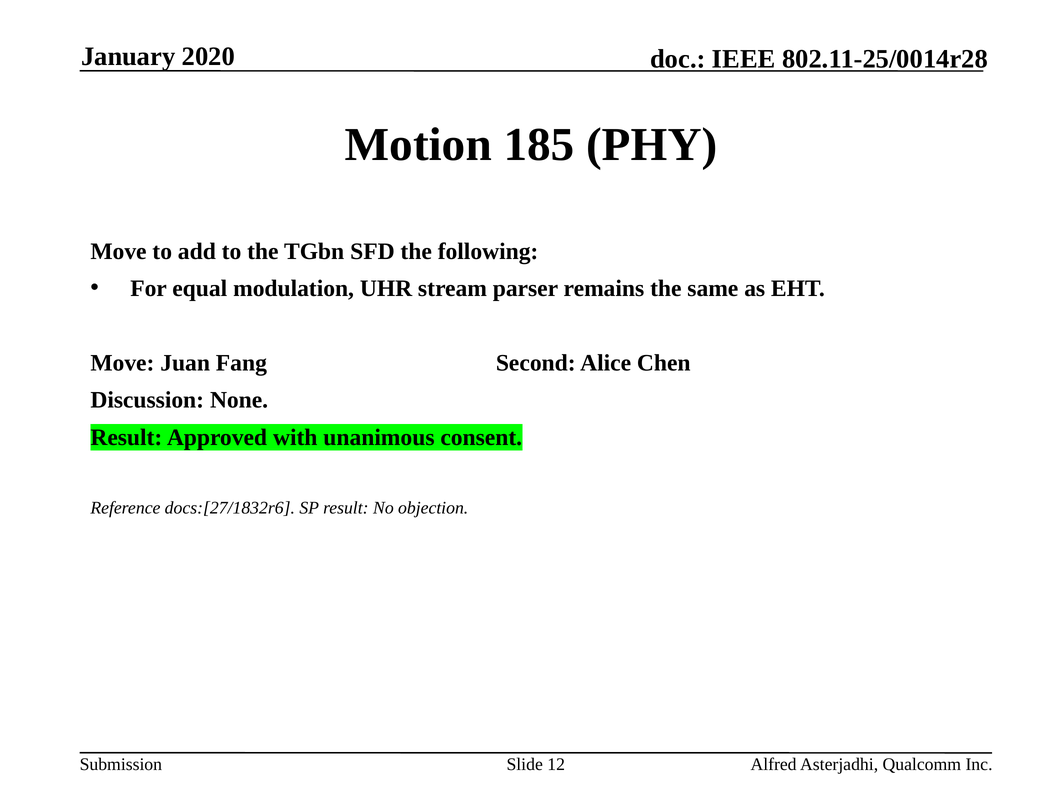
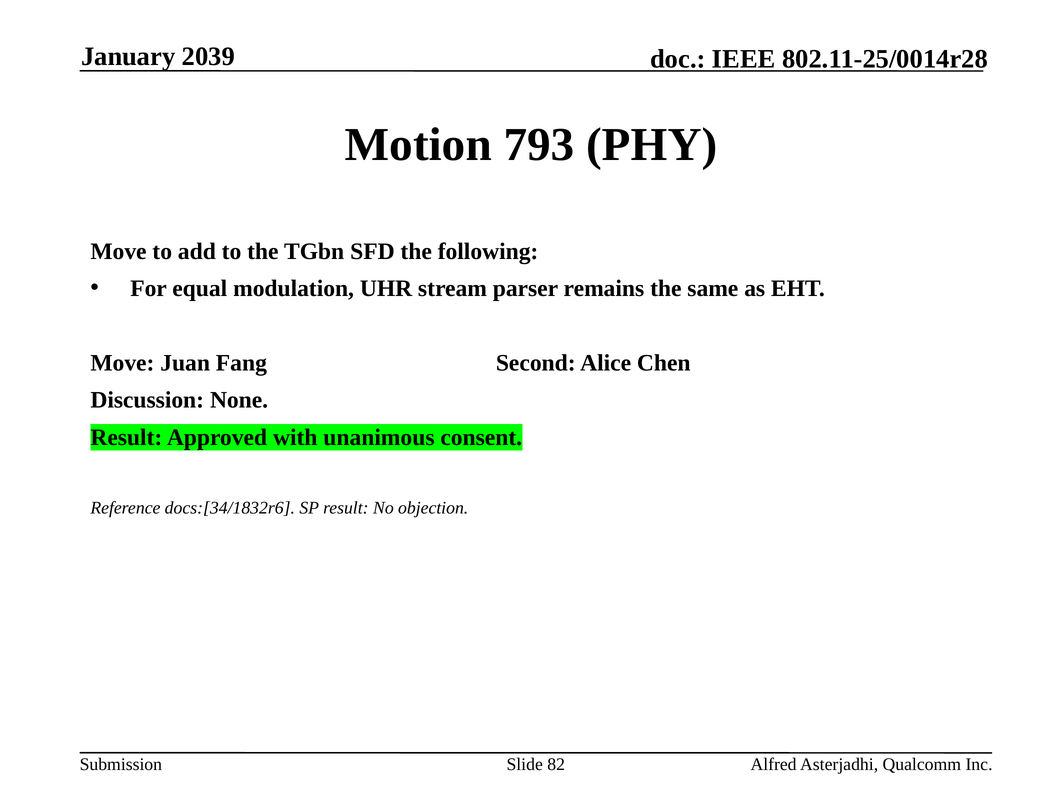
2020: 2020 -> 2039
185: 185 -> 793
docs:[27/1832r6: docs:[27/1832r6 -> docs:[34/1832r6
12: 12 -> 82
